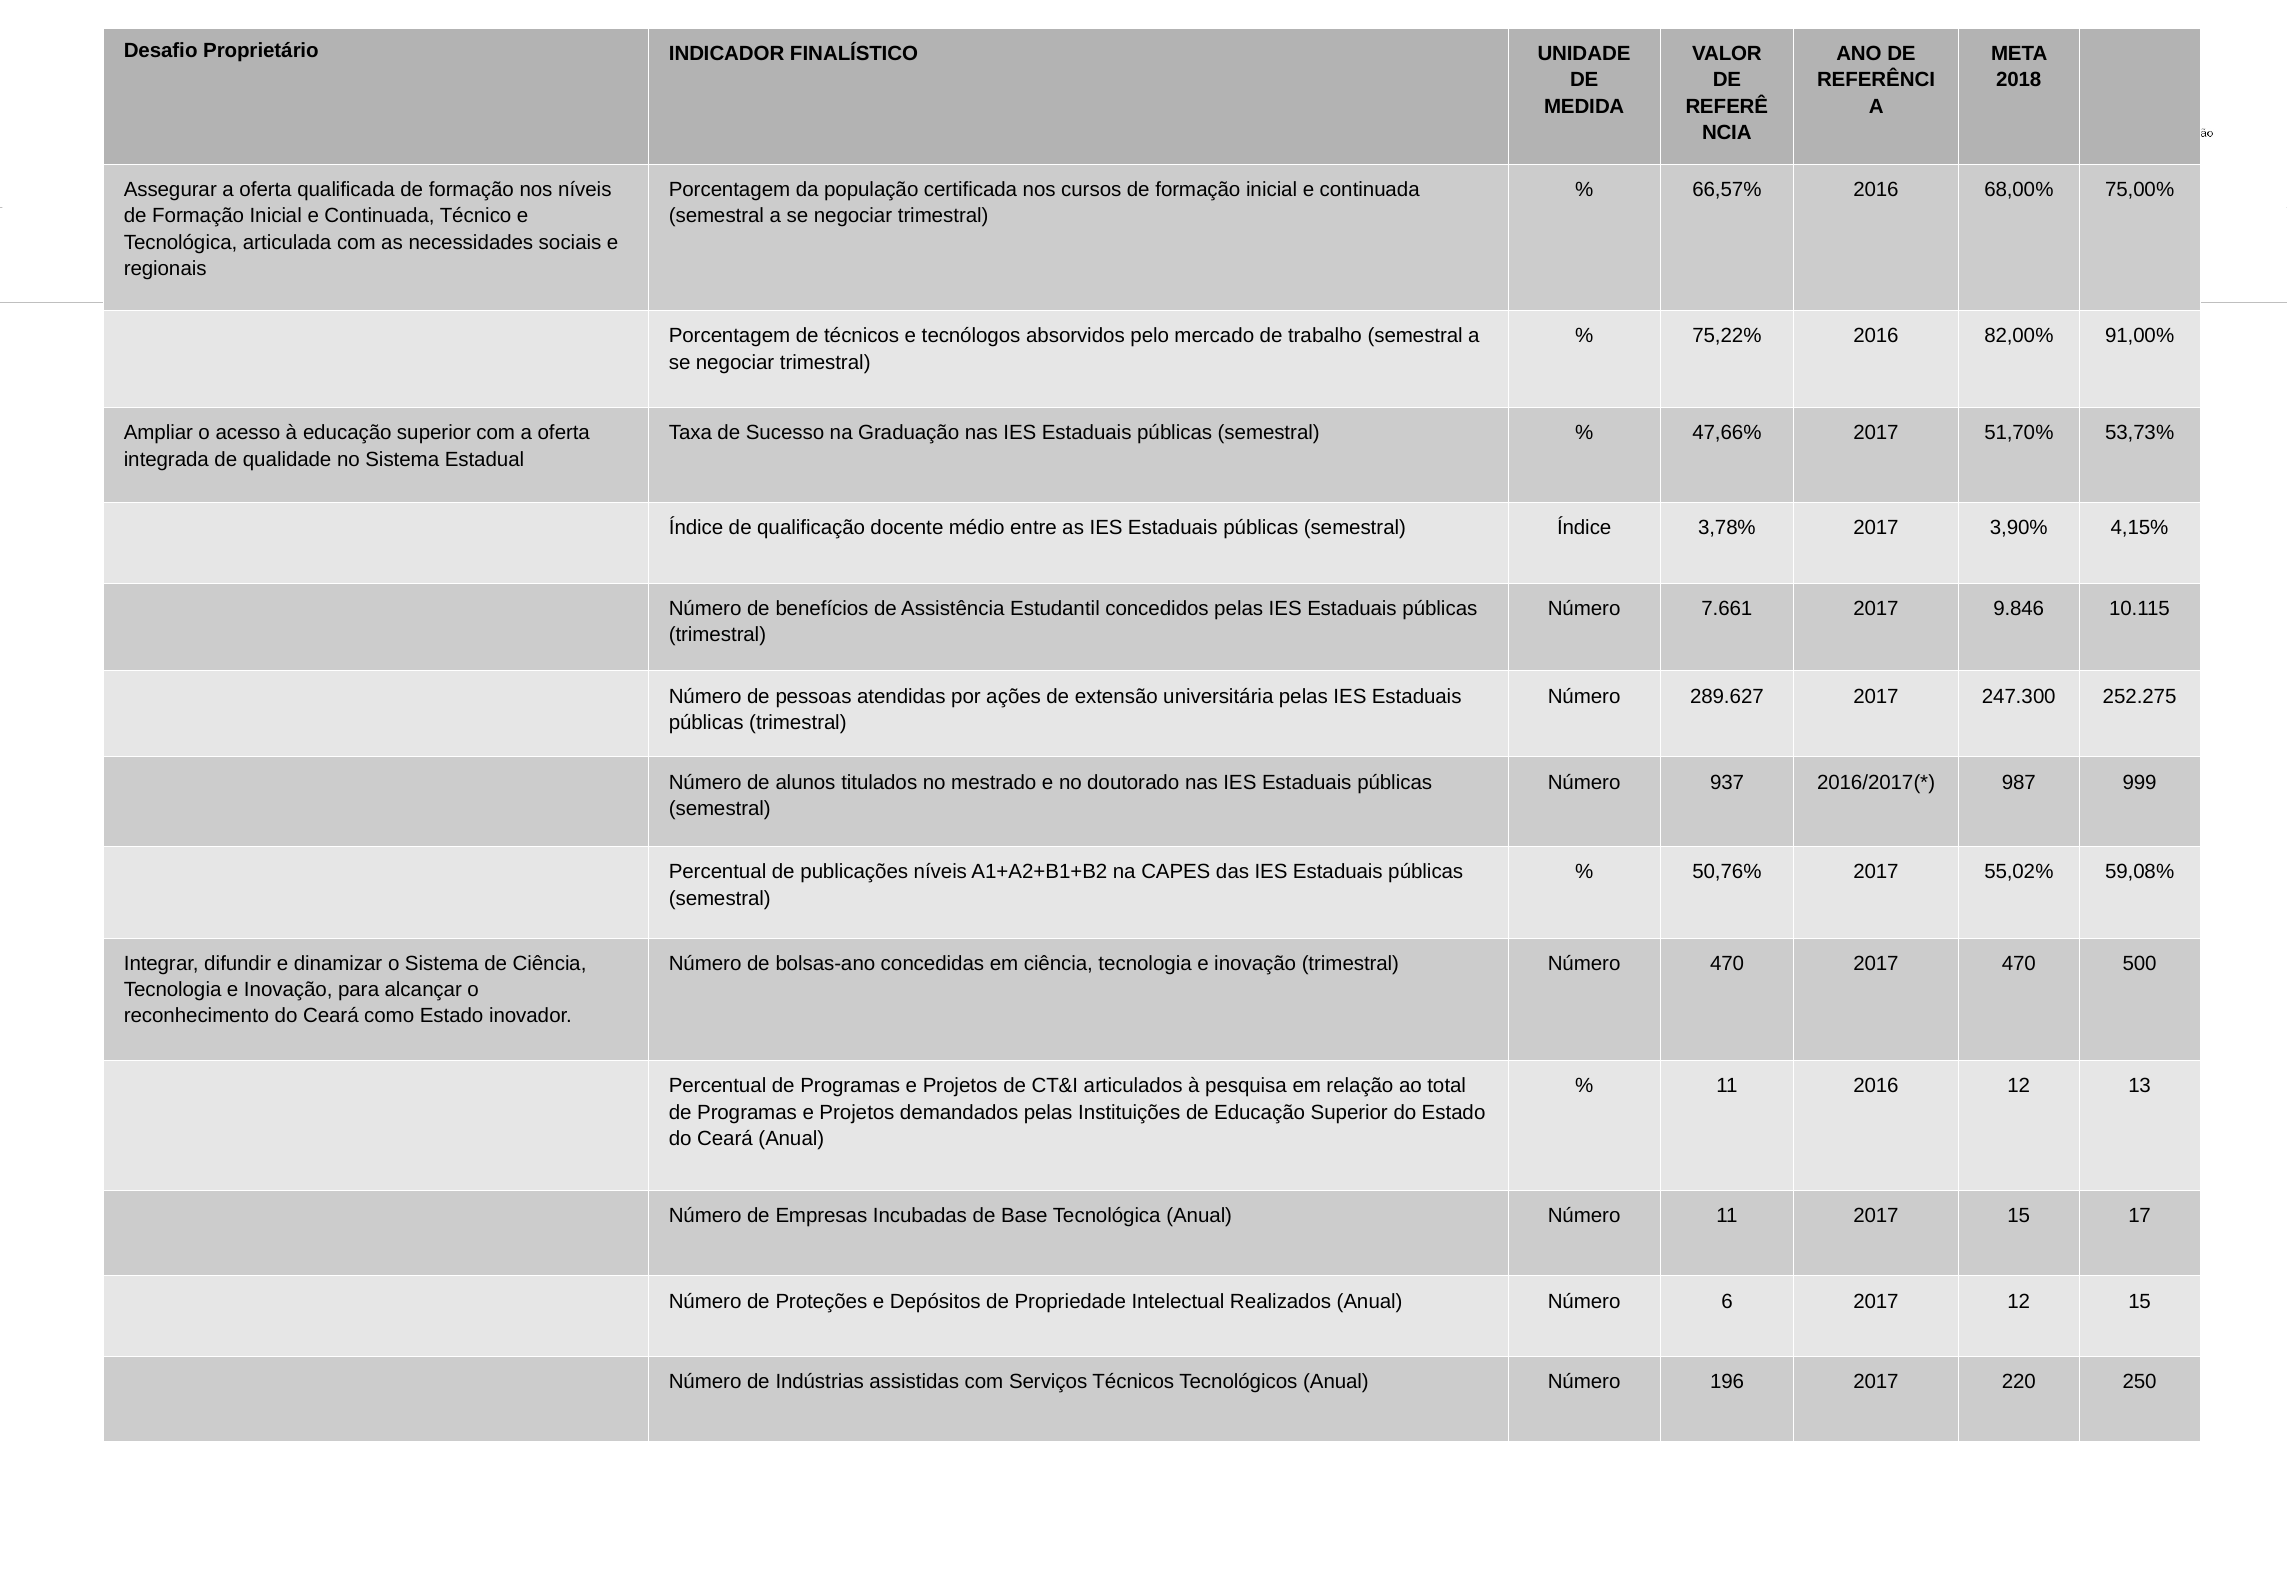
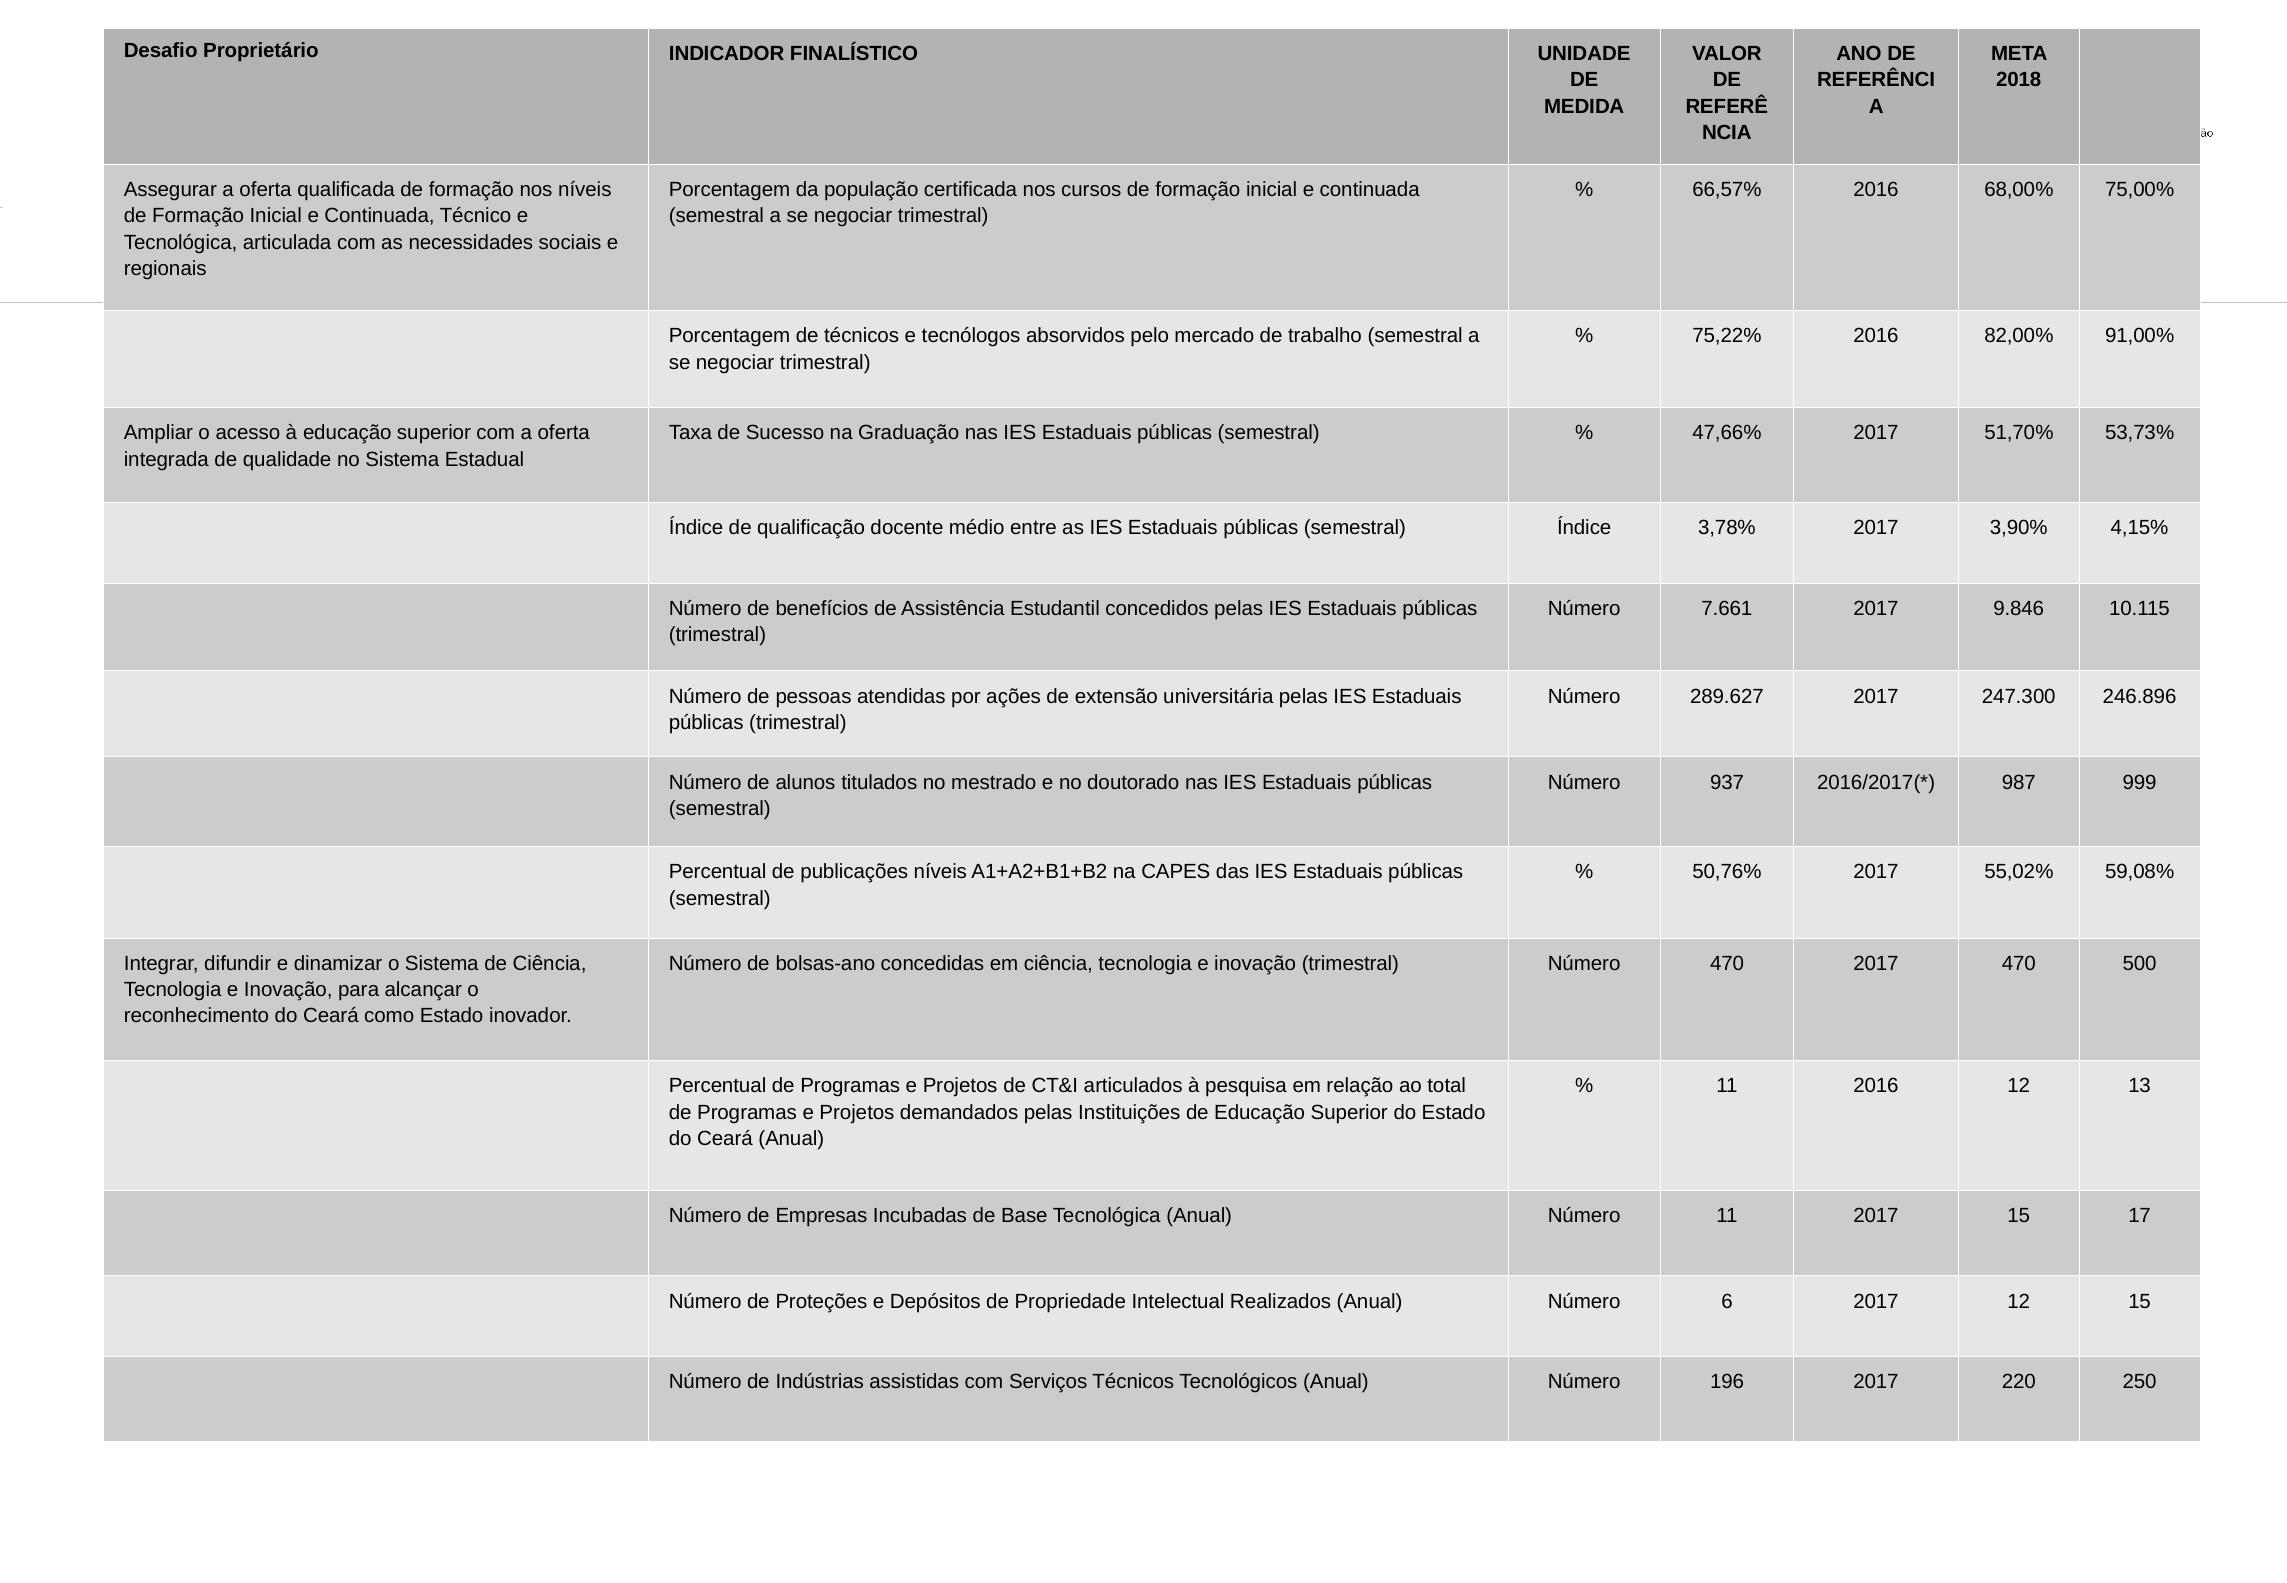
252.275: 252.275 -> 246.896
